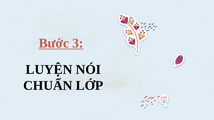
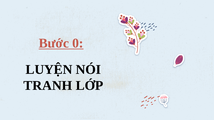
3: 3 -> 0
CHUẨN: CHUẨN -> TRANH
